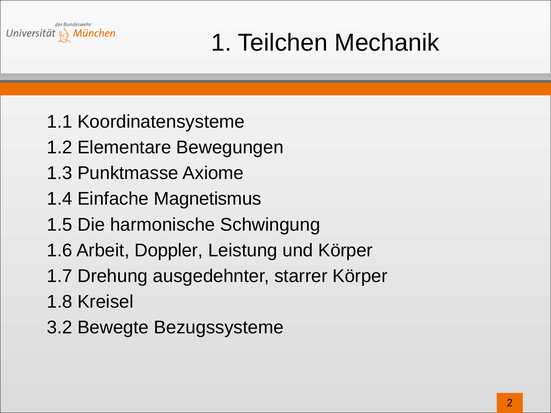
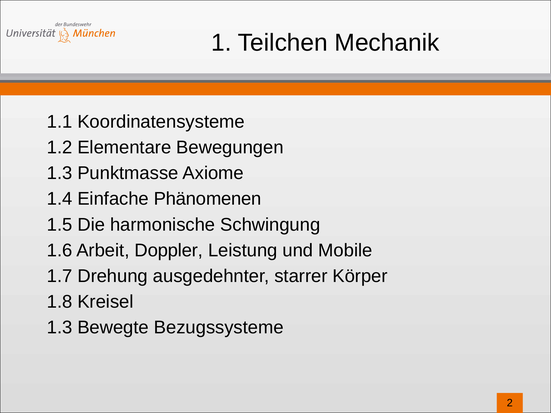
Magnetismus: Magnetismus -> Phänomenen
und Körper: Körper -> Mobile
3.2 at (60, 328): 3.2 -> 1.3
